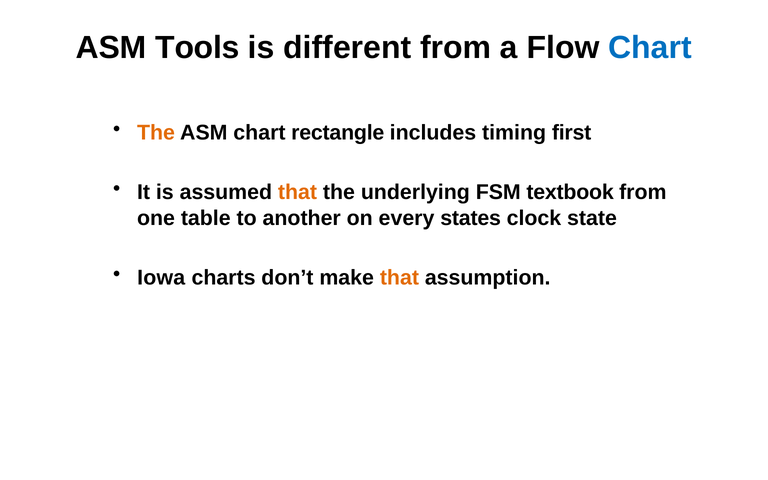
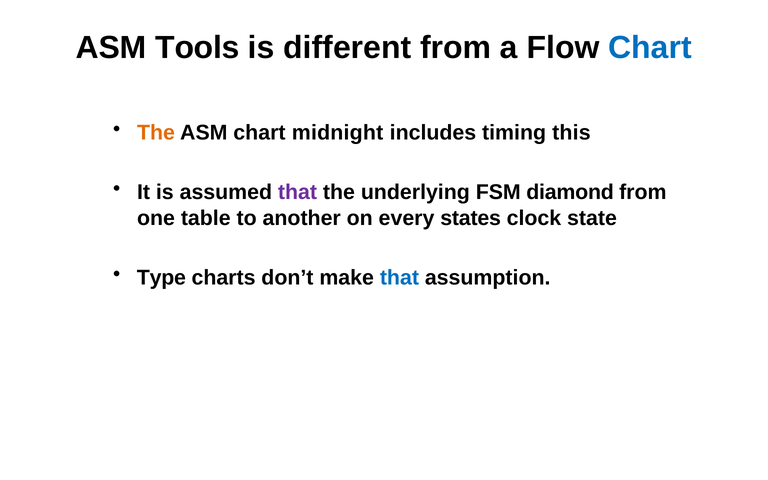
rectangle: rectangle -> midnight
first: first -> this
that at (298, 192) colour: orange -> purple
textbook: textbook -> diamond
Iowa: Iowa -> Type
that at (399, 278) colour: orange -> blue
